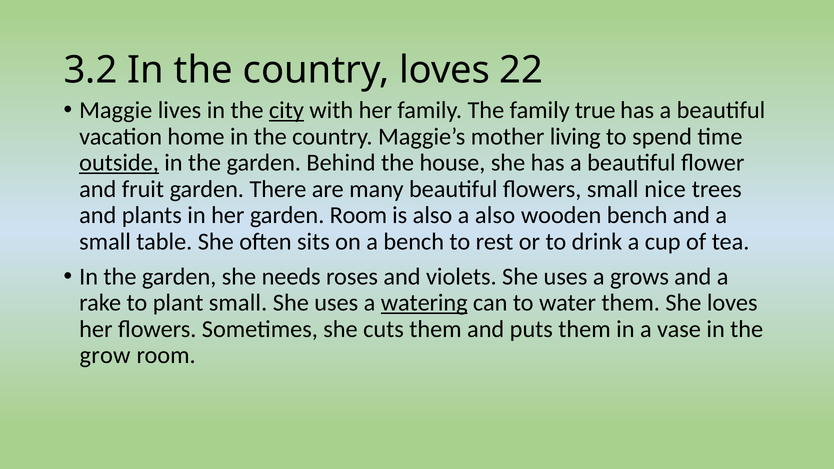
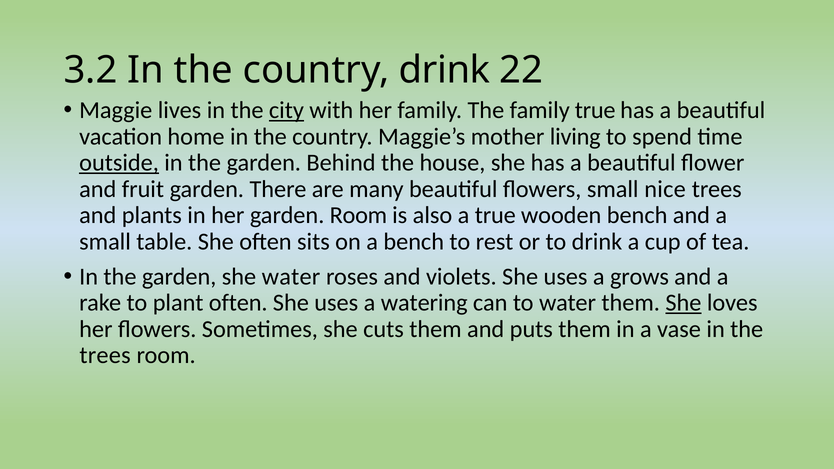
country loves: loves -> drink
a also: also -> true
she needs: needs -> water
plant small: small -> often
watering underline: present -> none
She at (683, 303) underline: none -> present
grow at (105, 355): grow -> trees
